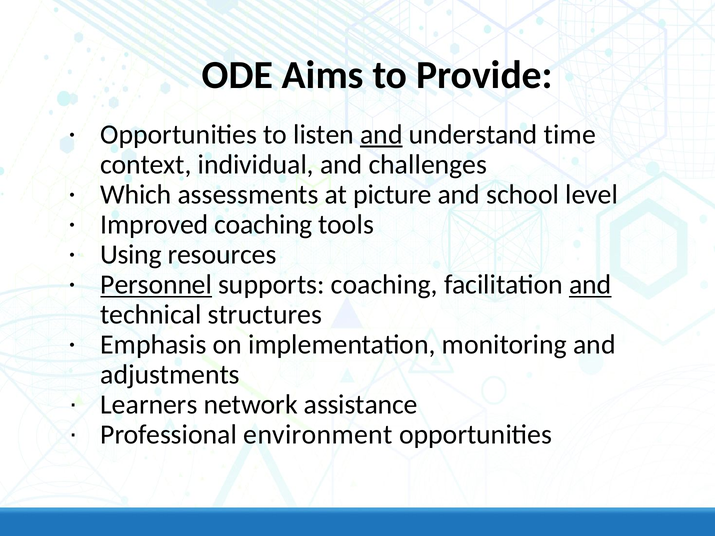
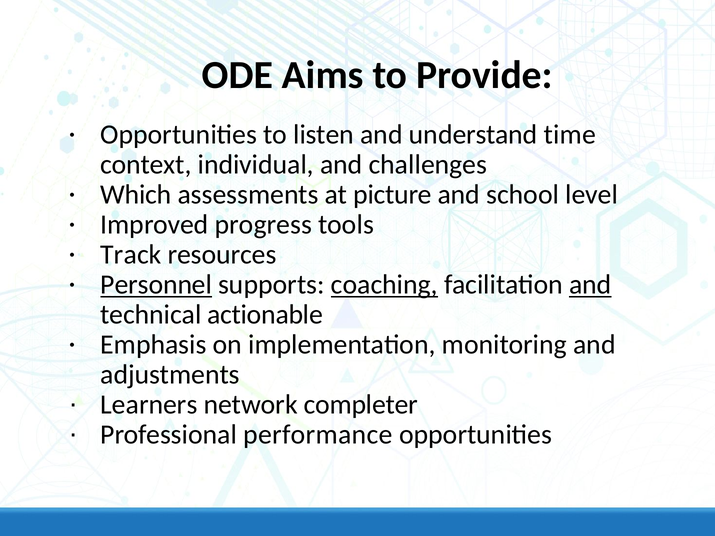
and at (381, 135) underline: present -> none
Improved coaching: coaching -> progress
Using: Using -> Track
coaching at (384, 285) underline: none -> present
structures: structures -> actionable
assistance: assistance -> completer
environment: environment -> performance
